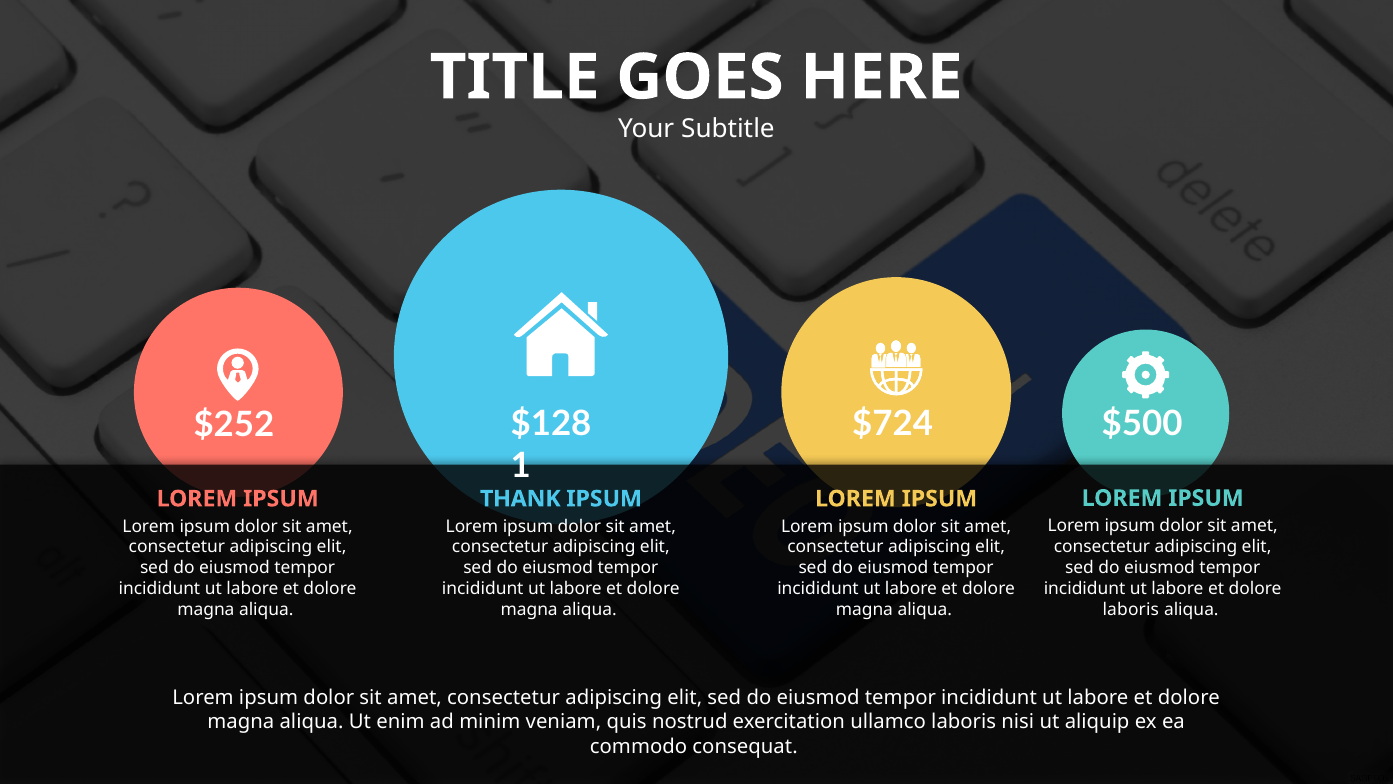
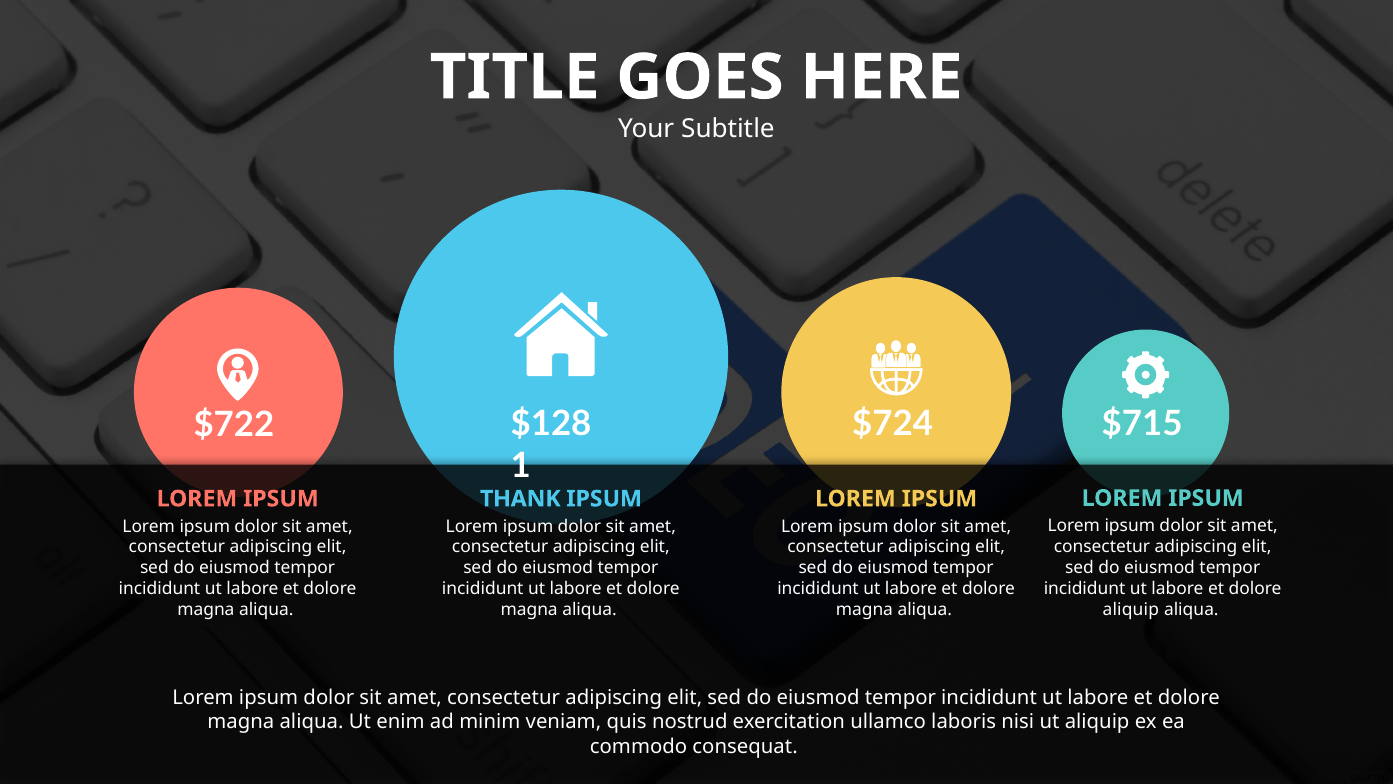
$500: $500 -> $715
$252: $252 -> $722
laboris at (1131, 609): laboris -> aliquip
